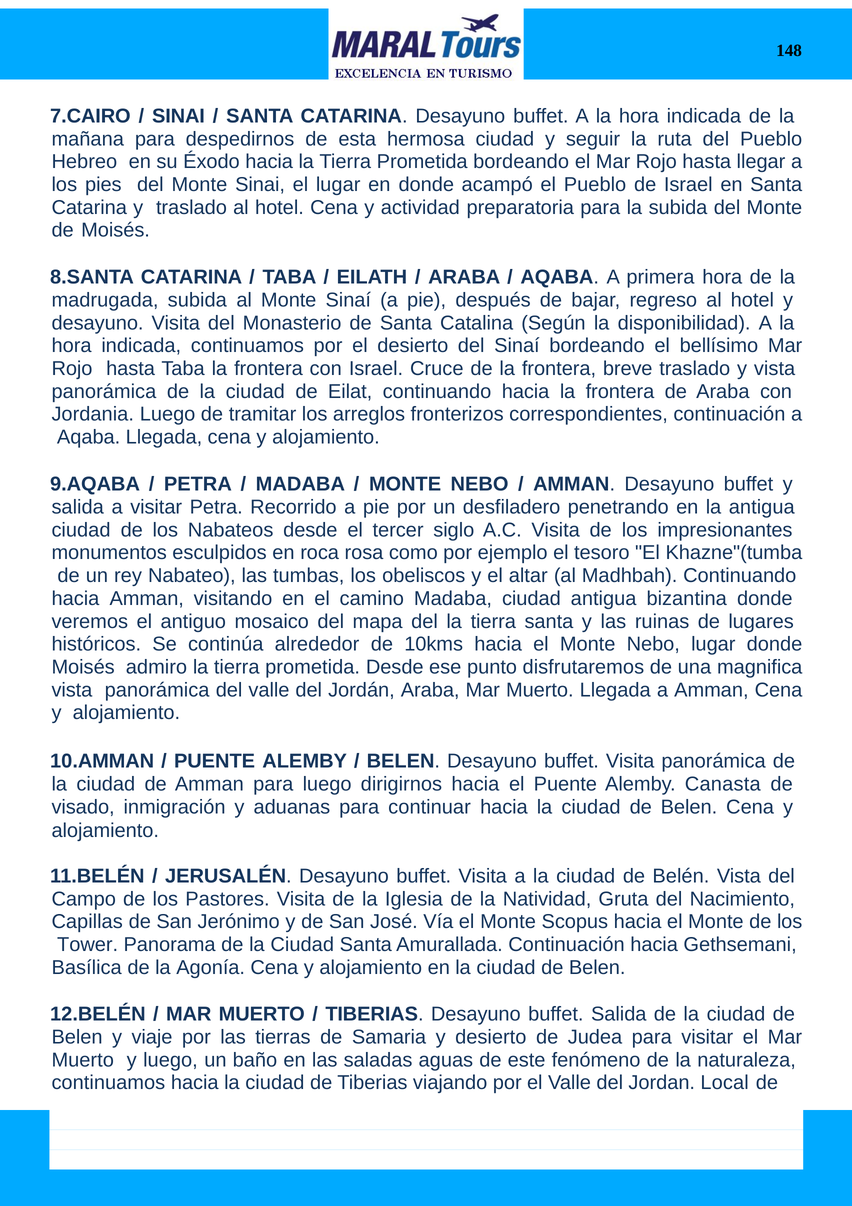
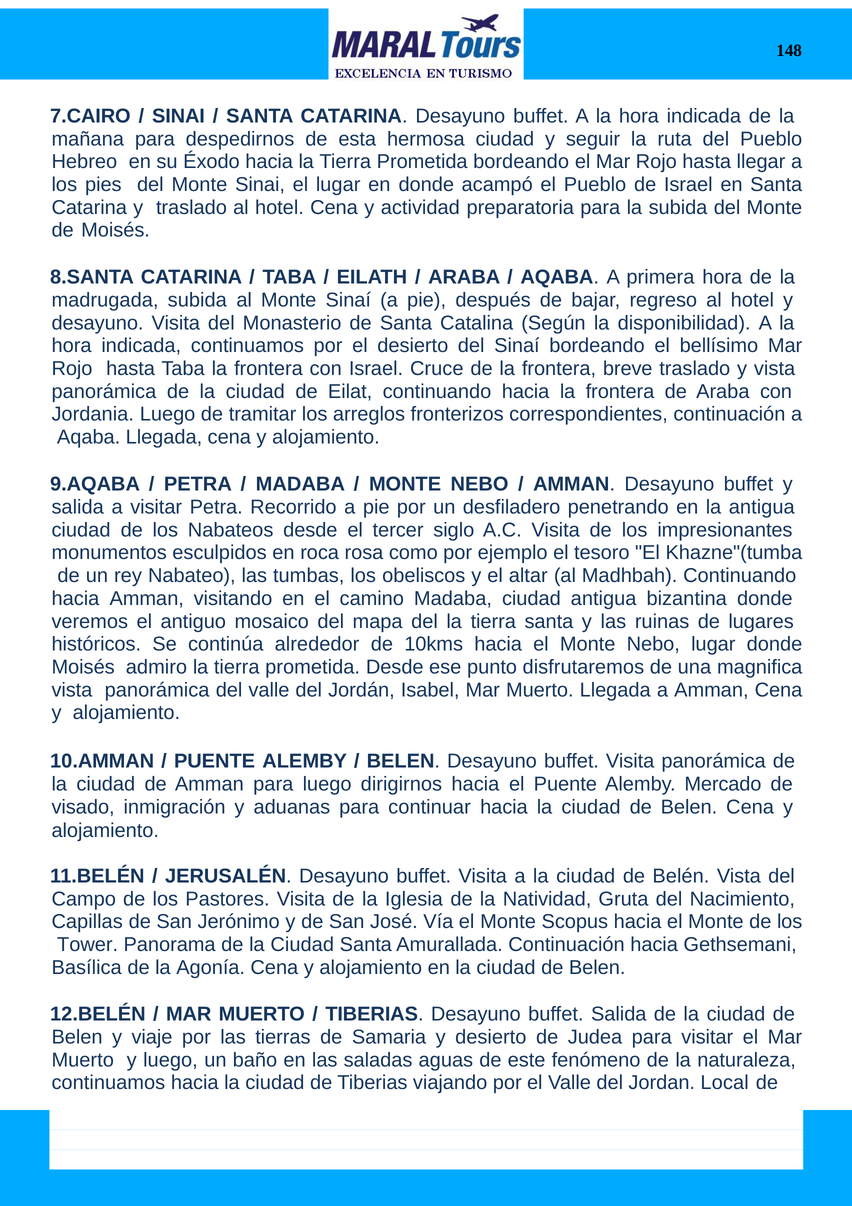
Jordán Araba: Araba -> Isabel
Canasta: Canasta -> Mercado
